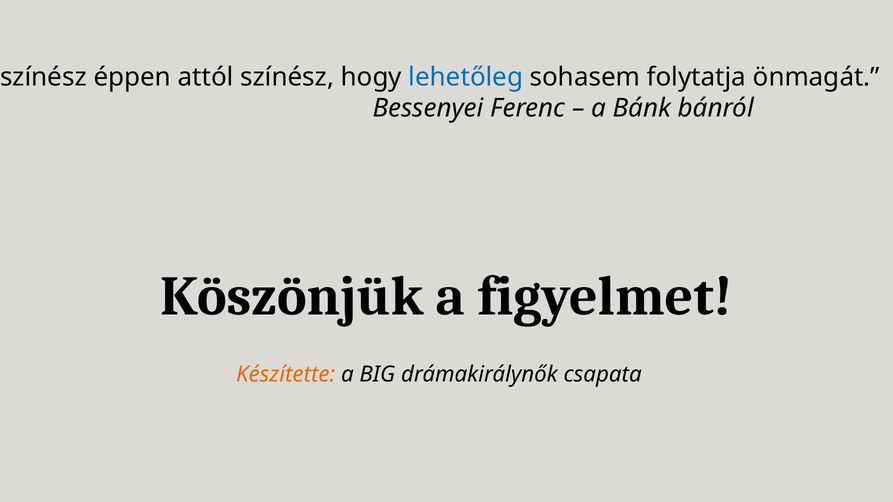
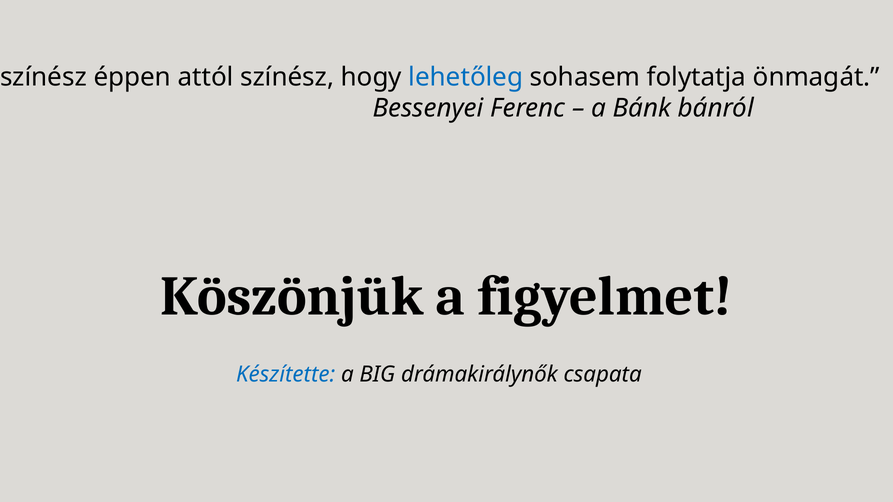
Készítette colour: orange -> blue
